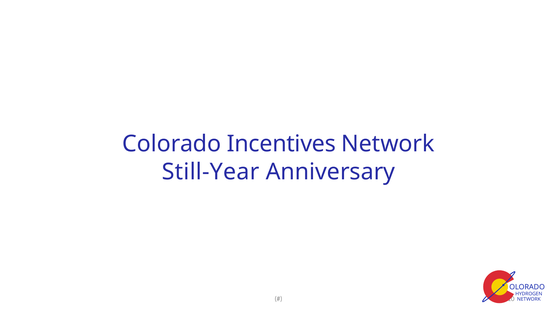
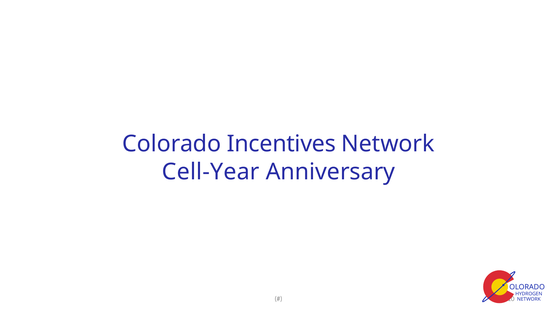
Still-Year: Still-Year -> Cell-Year
